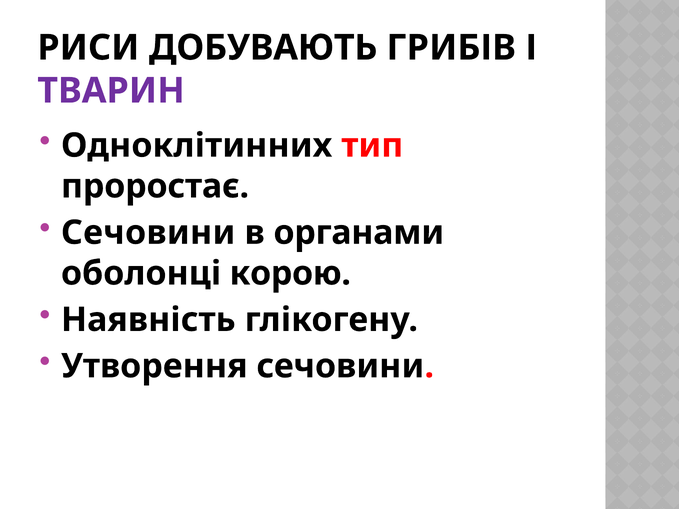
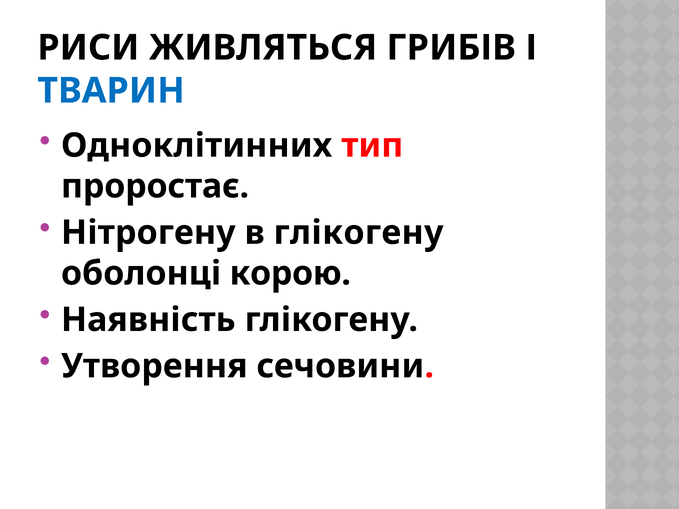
ДОБУВАЮТЬ: ДОБУВАЮТЬ -> ЖИВЛЯТЬСЯ
ТВАРИН colour: purple -> blue
Сечовини at (148, 233): Сечовини -> Нітрогену
в органами: органами -> глікогену
